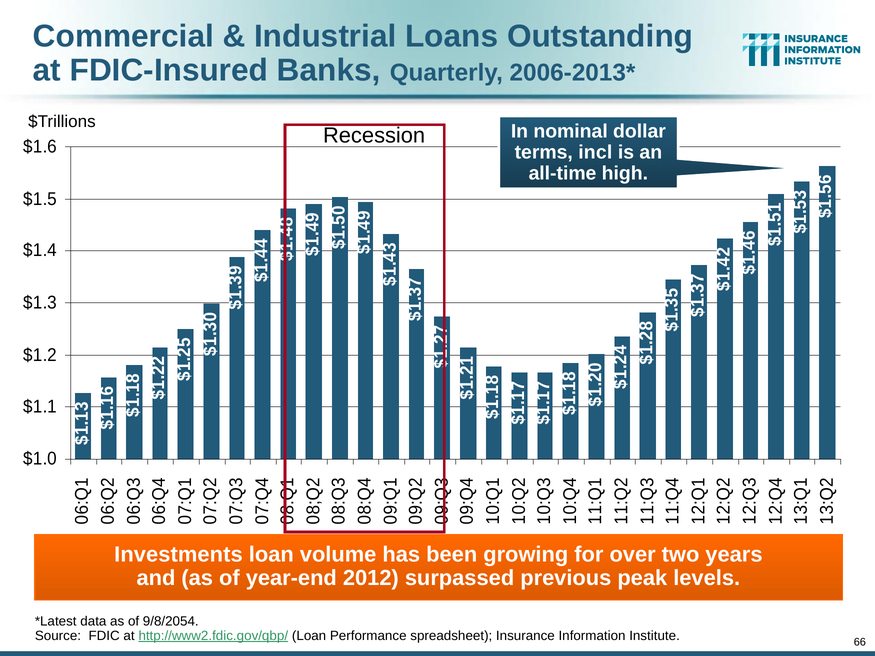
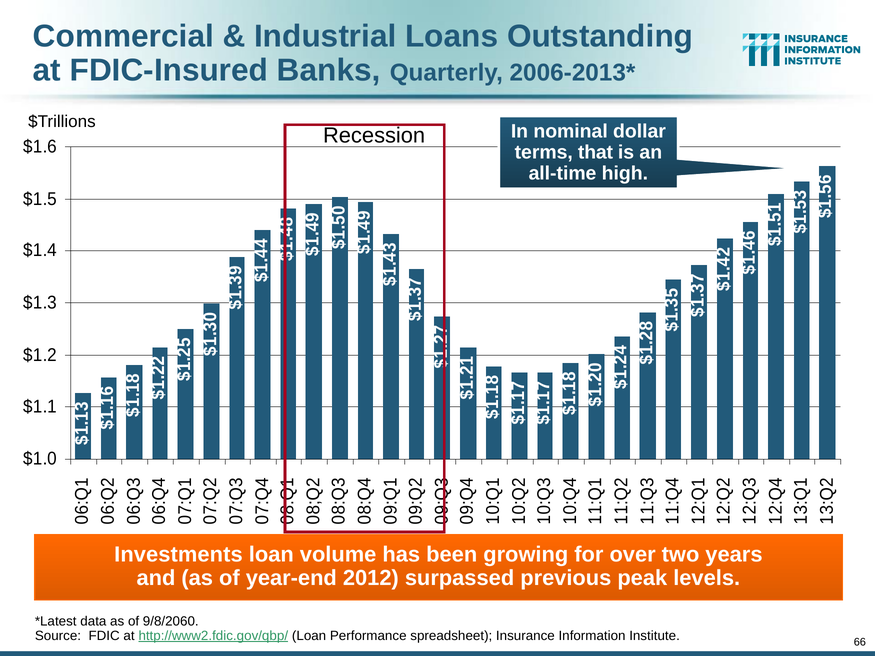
incl: incl -> that
9/8/2054: 9/8/2054 -> 9/8/2060
